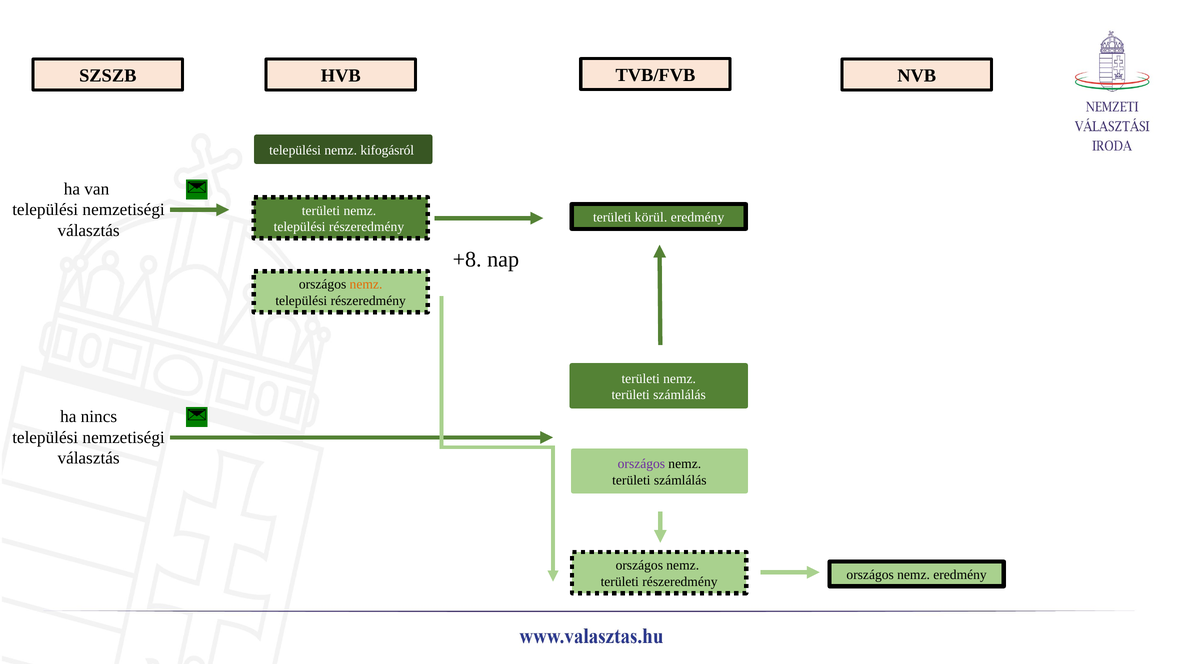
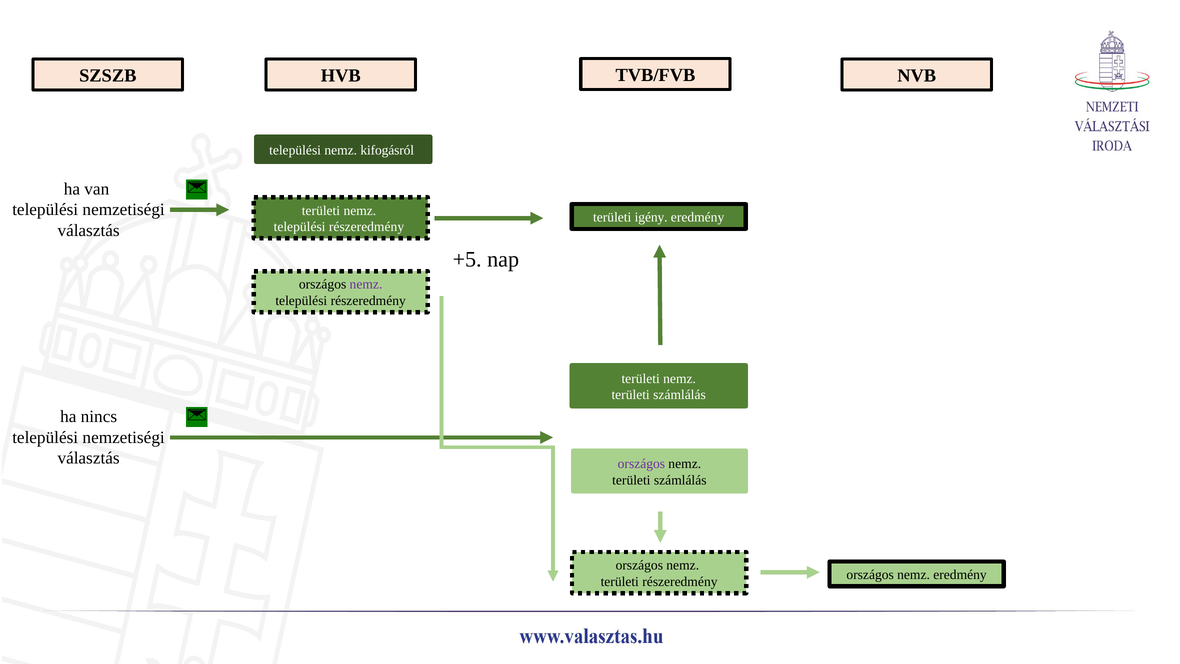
körül: körül -> igény
+8: +8 -> +5
nemz at (366, 284) colour: orange -> purple
